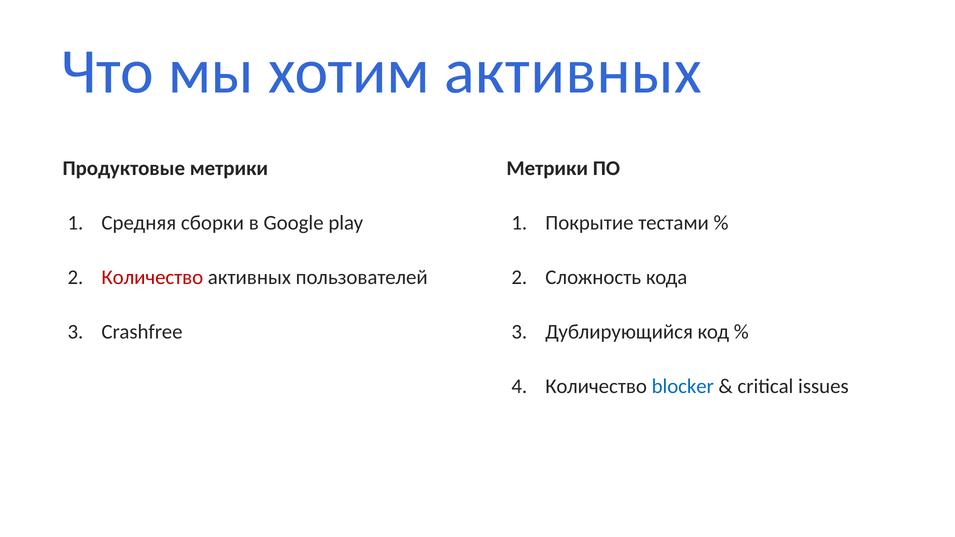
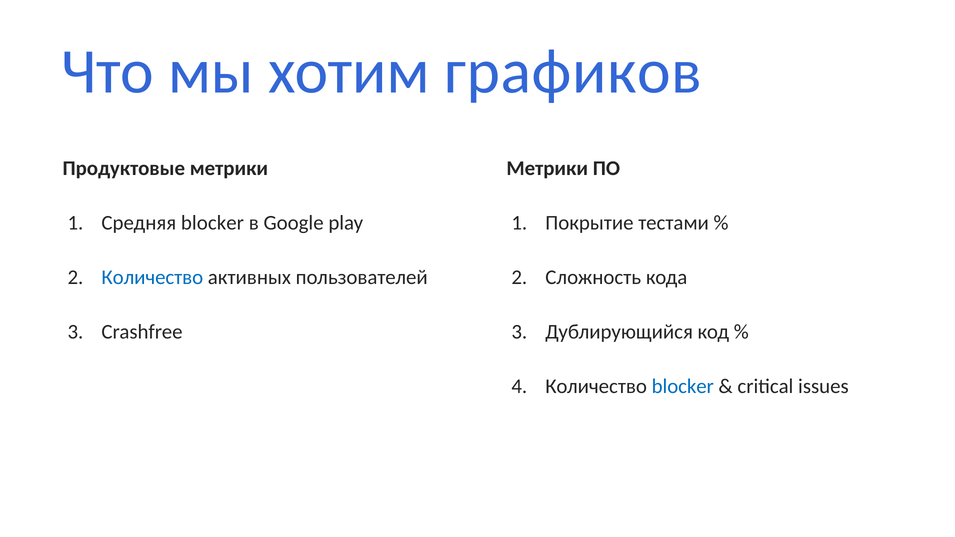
хотим активных: активных -> графиков
Средняя сборки: сборки -> blocker
Количество at (152, 277) colour: red -> blue
